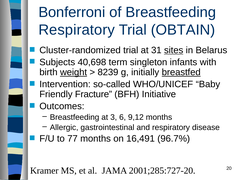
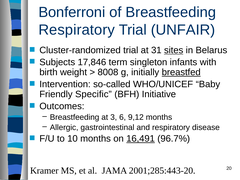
OBTAIN: OBTAIN -> UNFAIR
40,698: 40,698 -> 17,846
weight underline: present -> none
8239: 8239 -> 8008
Fracture: Fracture -> Specific
77: 77 -> 10
16,491 underline: none -> present
2001;285:727-20: 2001;285:727-20 -> 2001;285:443-20
